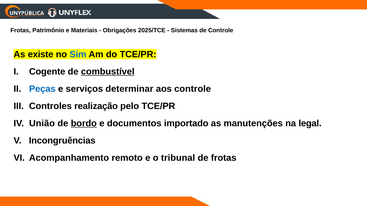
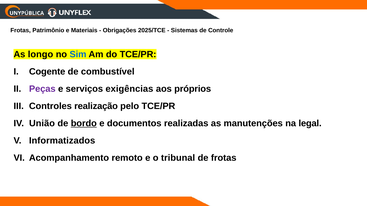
existe: existe -> longo
combustível underline: present -> none
Peças colour: blue -> purple
determinar: determinar -> exigências
aos controle: controle -> próprios
importado: importado -> realizadas
Incongruências: Incongruências -> Informatizados
